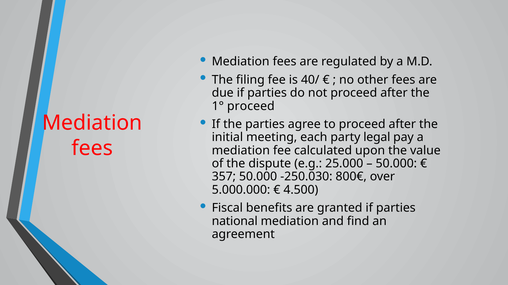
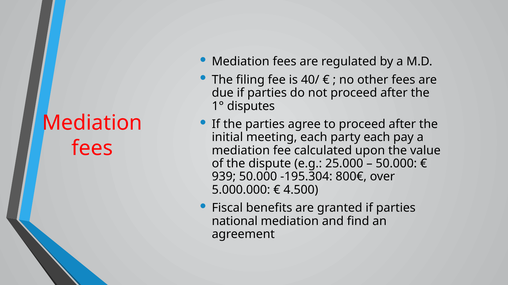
1° proceed: proceed -> disputes
party legal: legal -> each
357: 357 -> 939
-250.030: -250.030 -> -195.304
